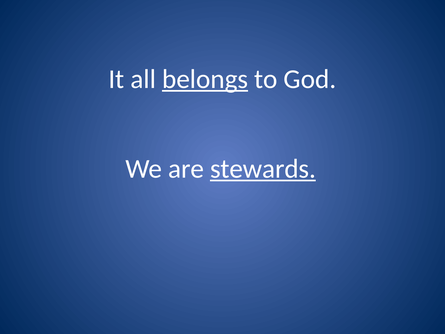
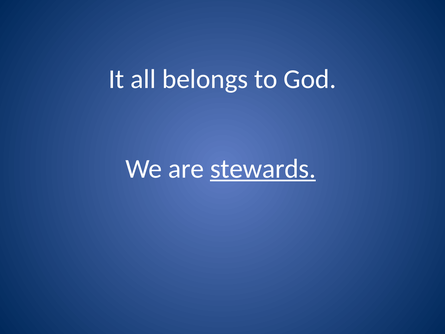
belongs underline: present -> none
